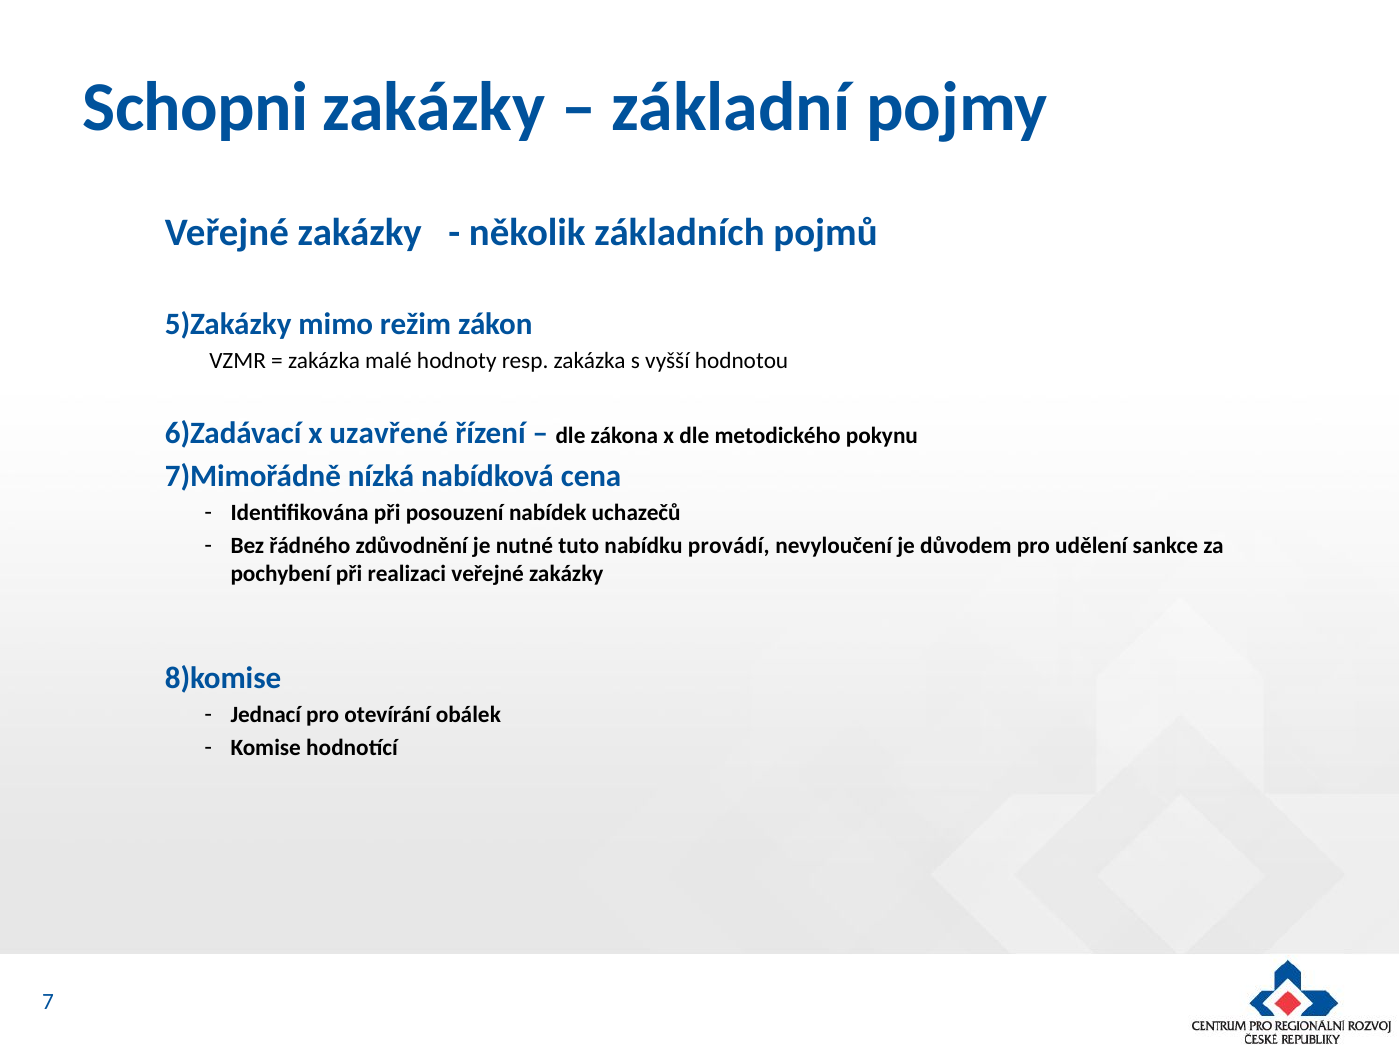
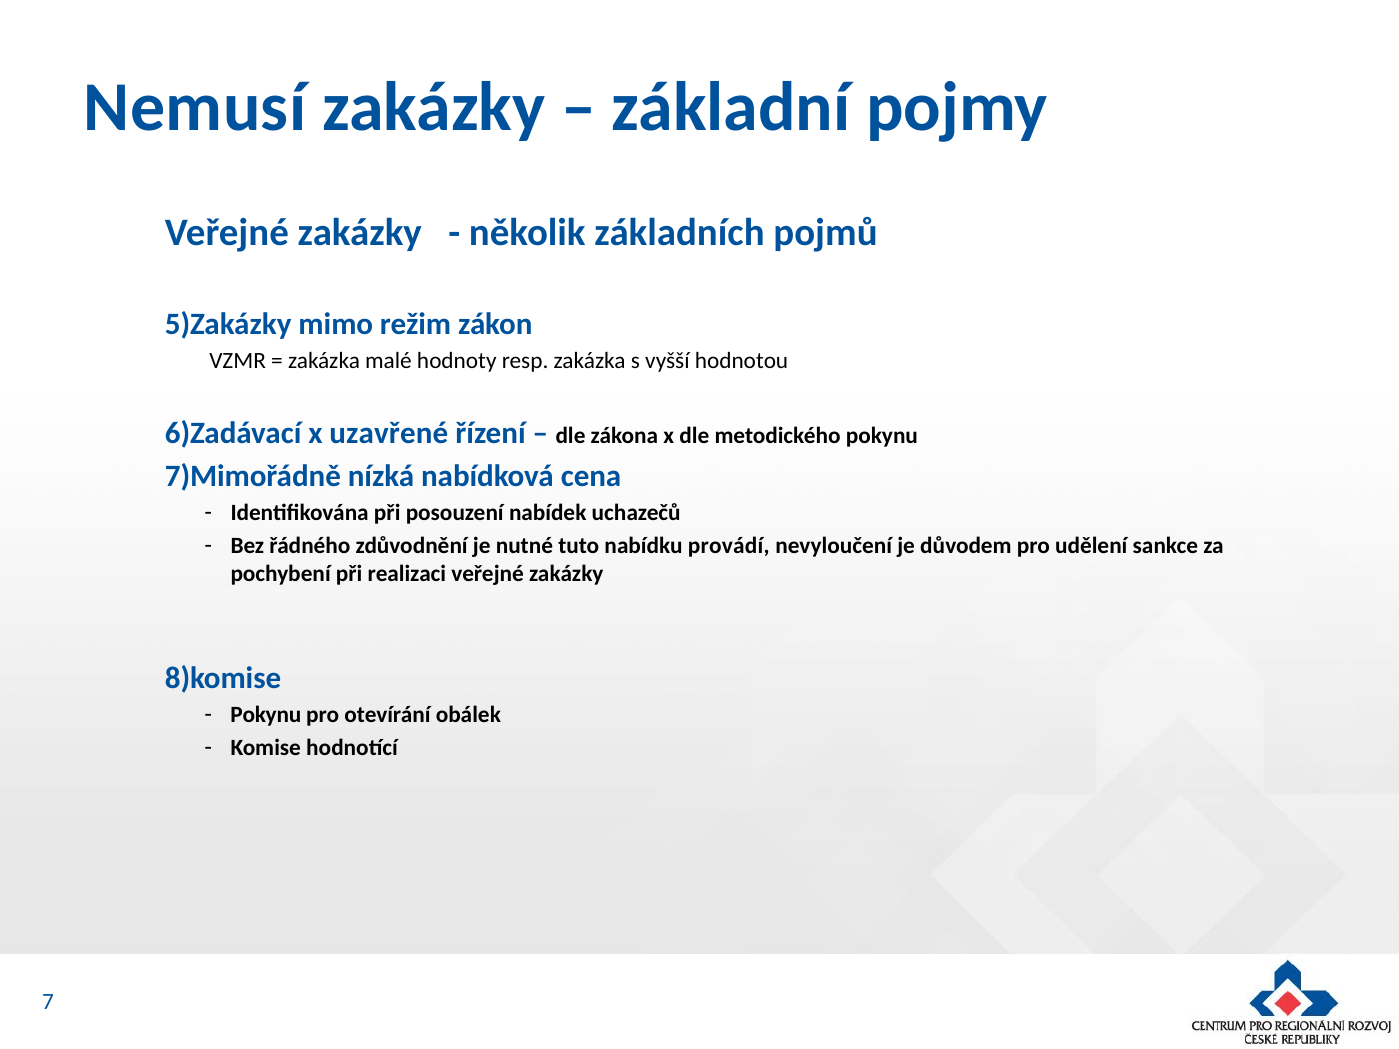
Schopni: Schopni -> Nemusí
Jednací at (266, 715): Jednací -> Pokynu
